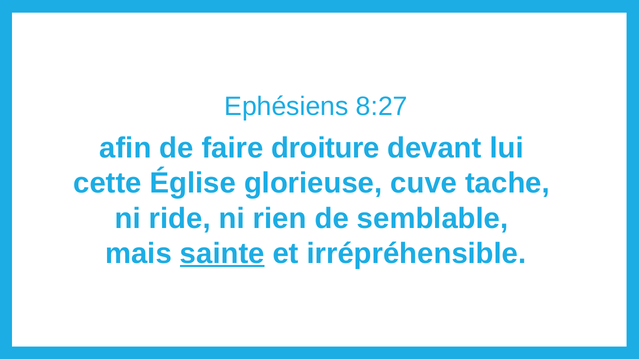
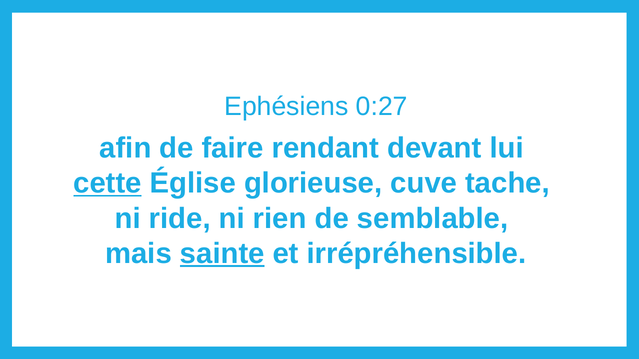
8:27: 8:27 -> 0:27
droiture: droiture -> rendant
cette underline: none -> present
